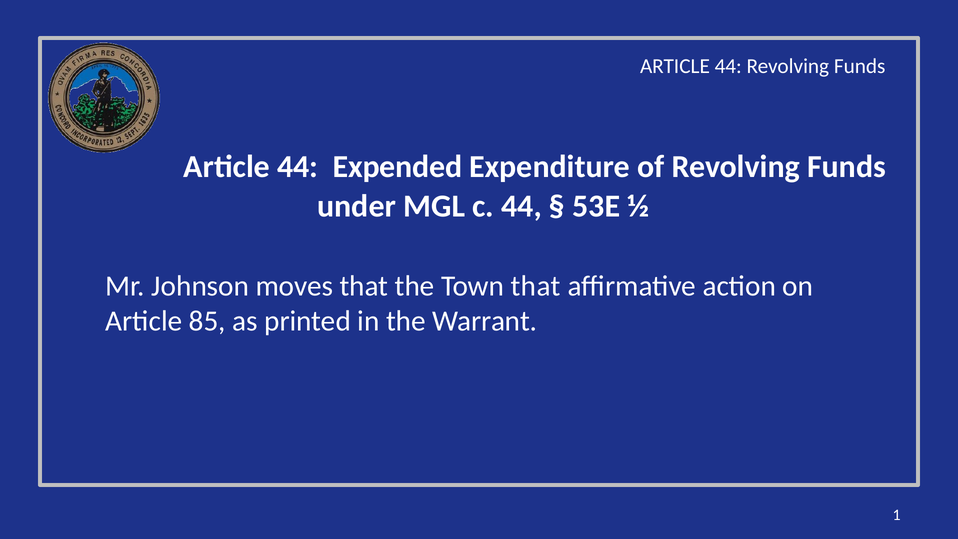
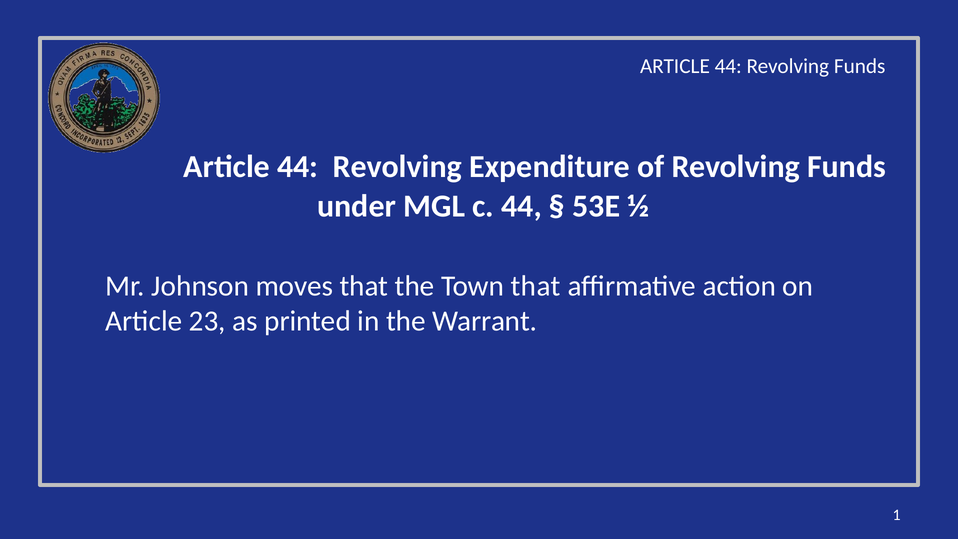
Expended at (397, 167): Expended -> Revolving
85: 85 -> 23
